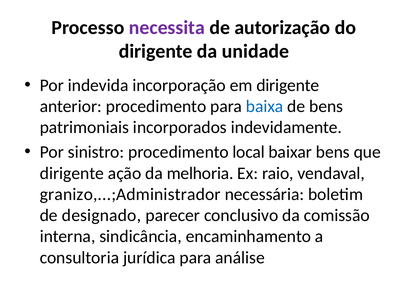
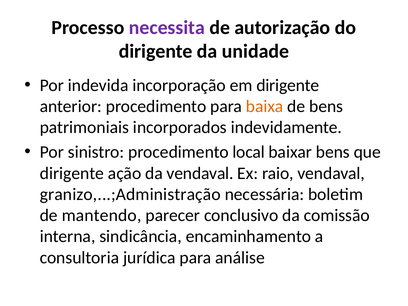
baixa colour: blue -> orange
da melhoria: melhoria -> vendaval
granizo,...;Administrador: granizo,...;Administrador -> granizo,...;Administração
designado: designado -> mantendo
